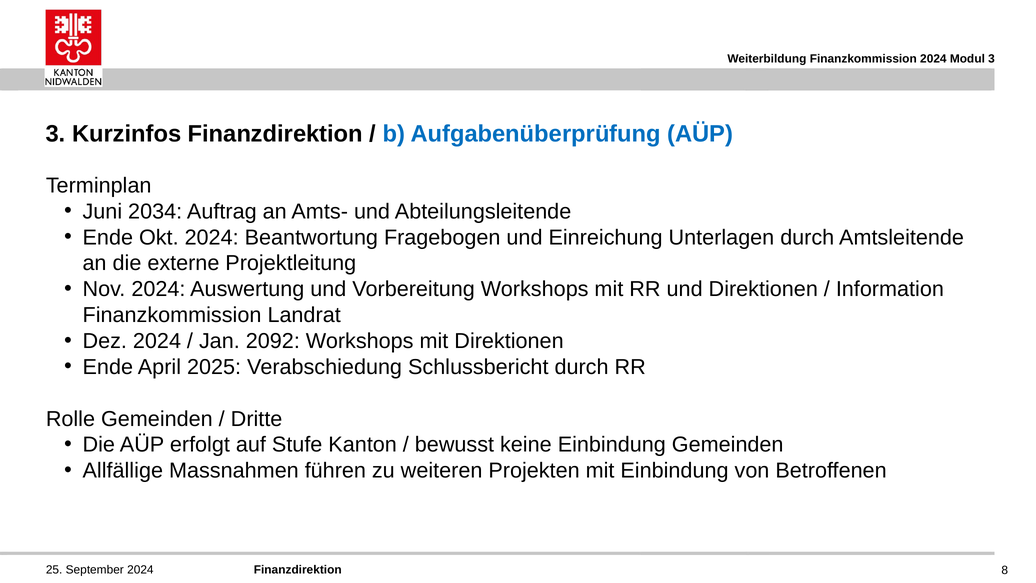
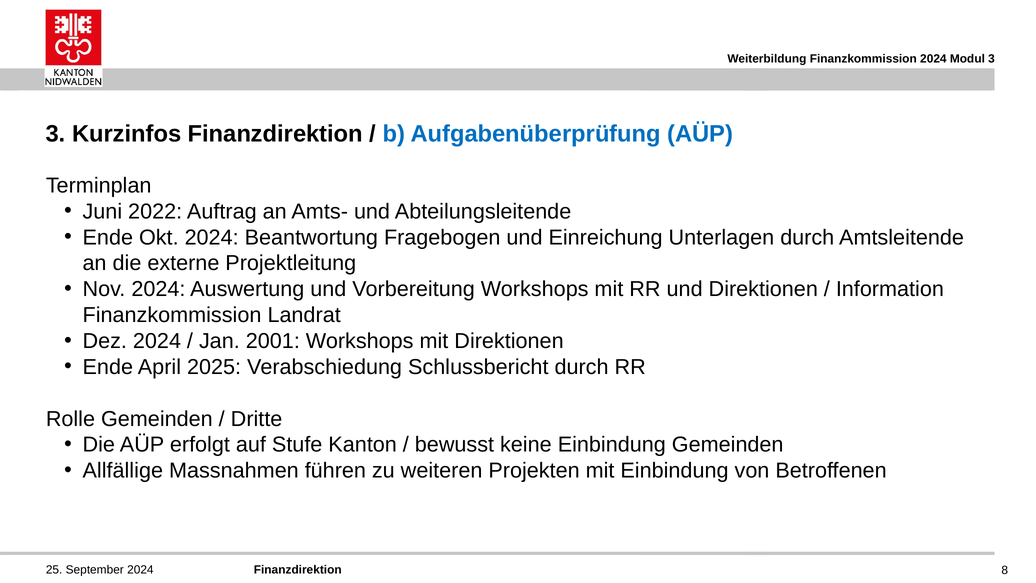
2034: 2034 -> 2022
2092: 2092 -> 2001
